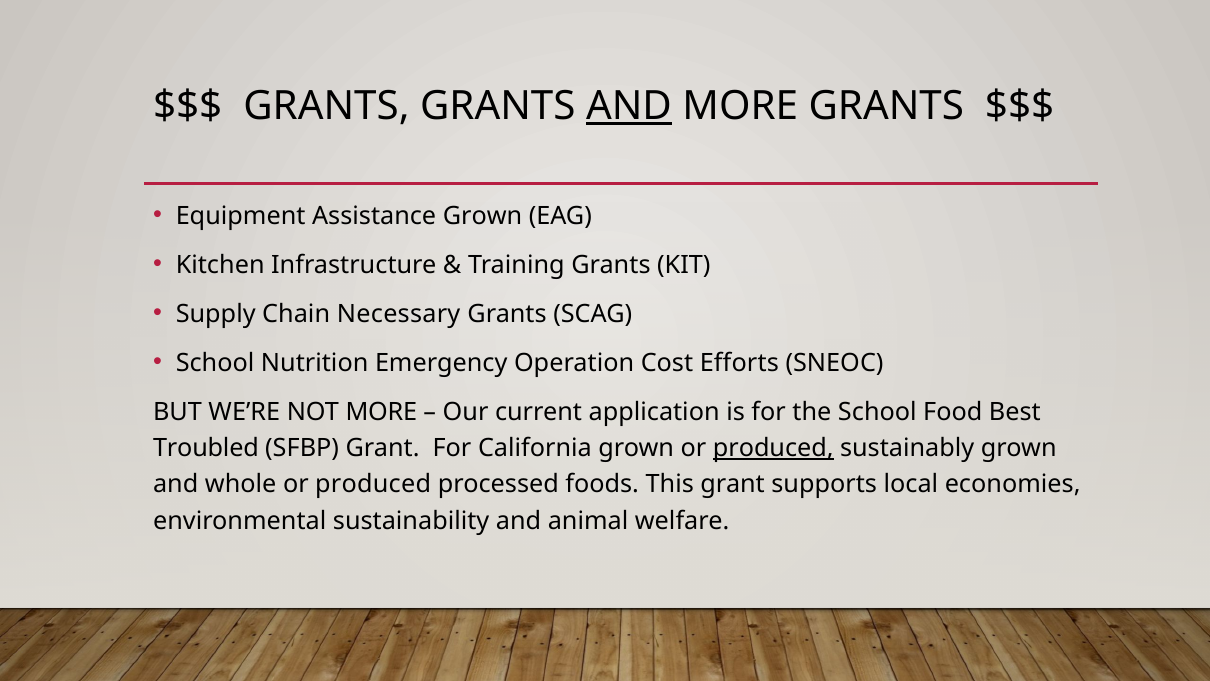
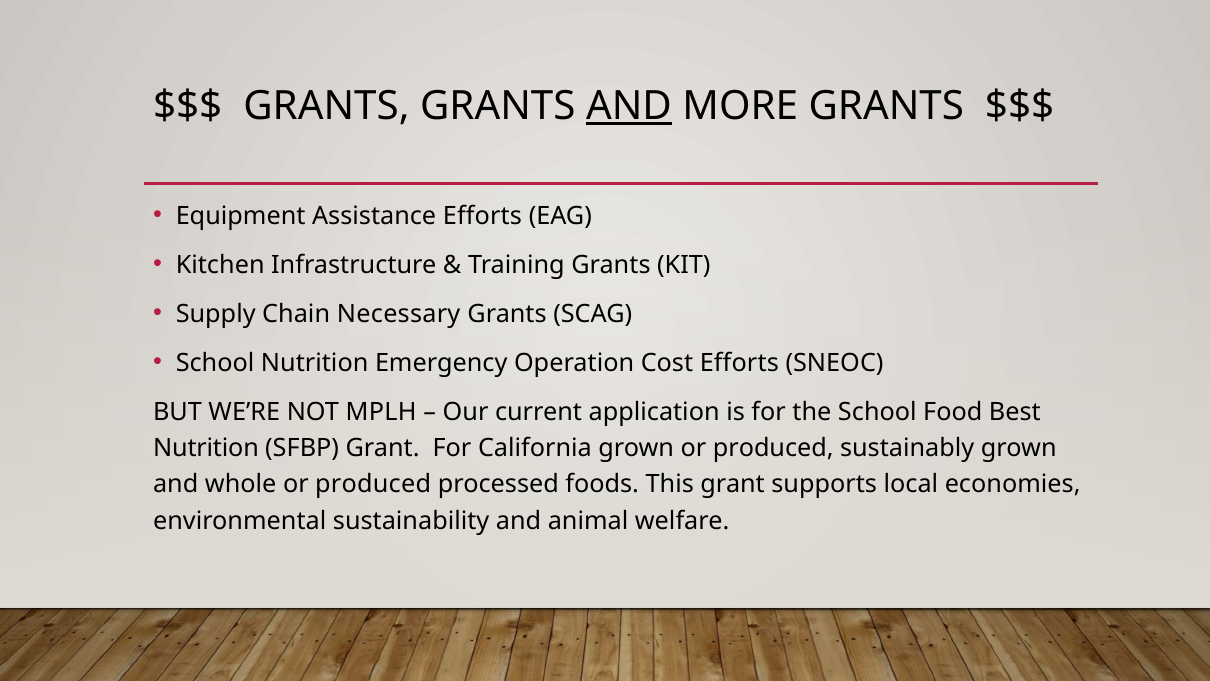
Assistance Grown: Grown -> Efforts
NOT MORE: MORE -> MPLH
Troubled at (206, 448): Troubled -> Nutrition
produced at (773, 448) underline: present -> none
